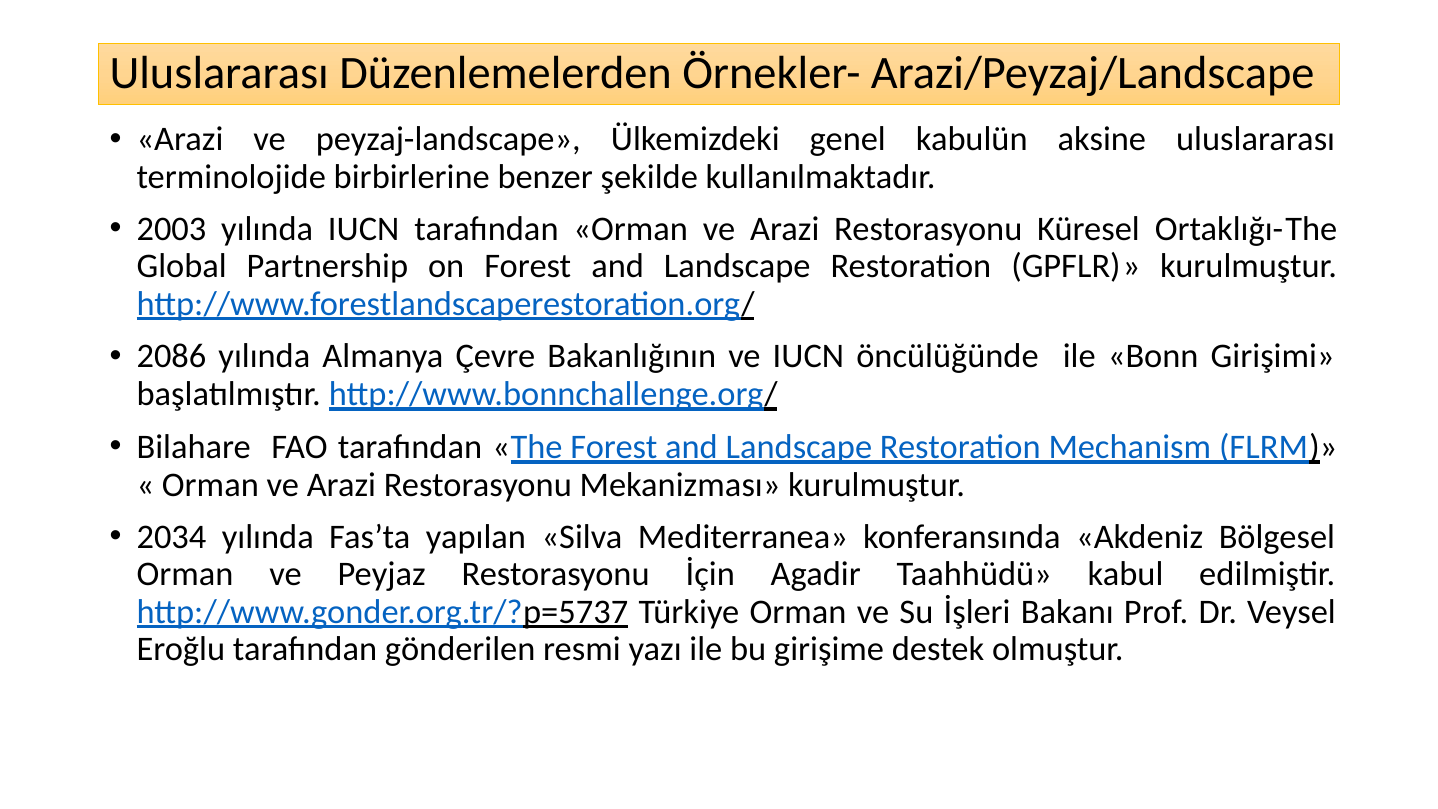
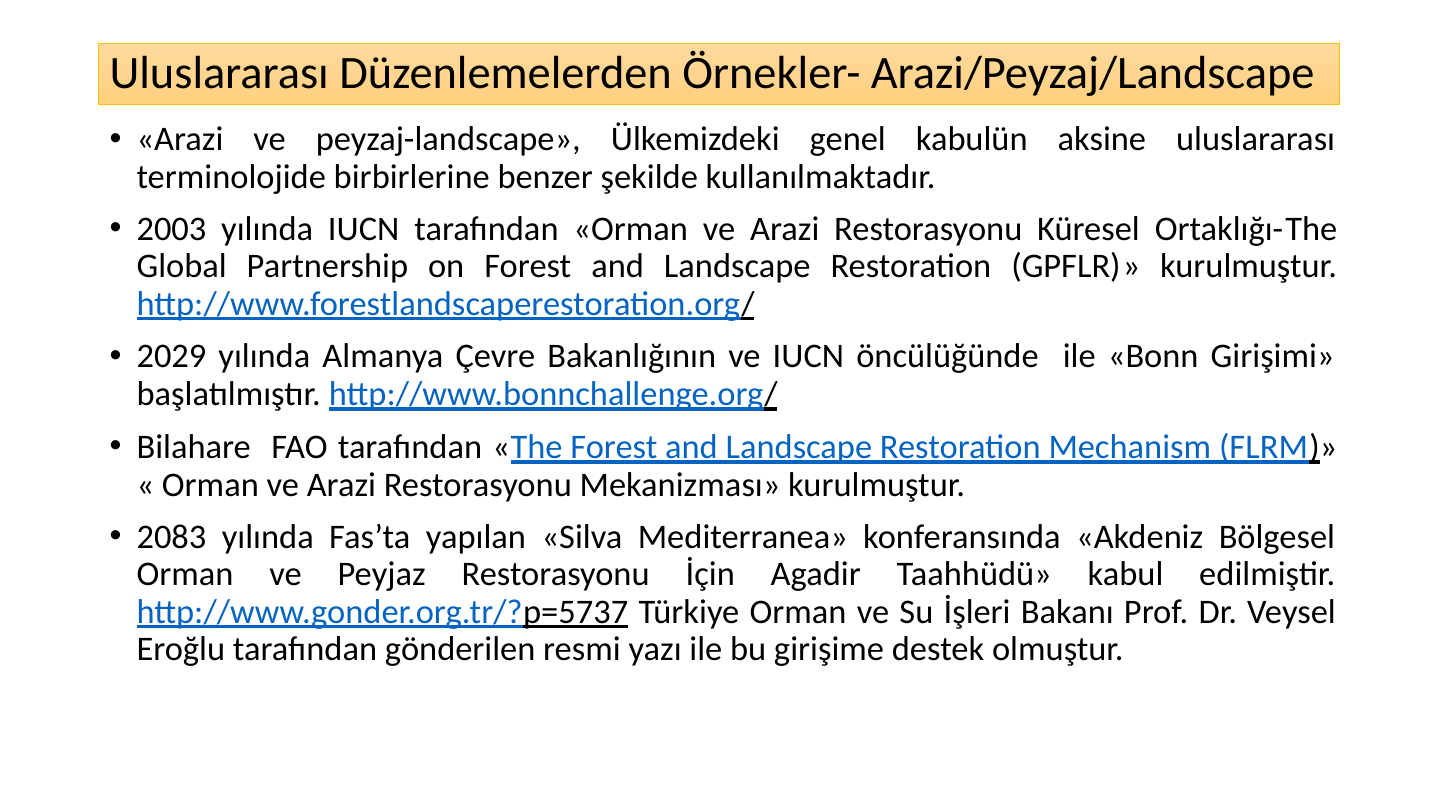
2086: 2086 -> 2029
2034: 2034 -> 2083
